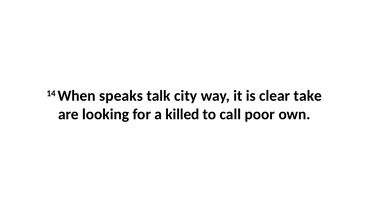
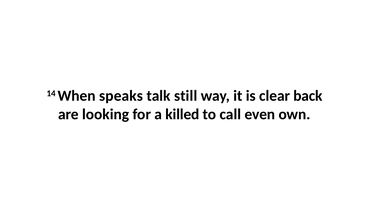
city: city -> still
take: take -> back
poor: poor -> even
